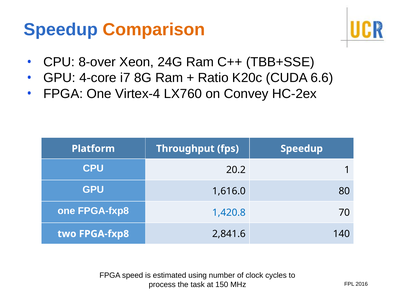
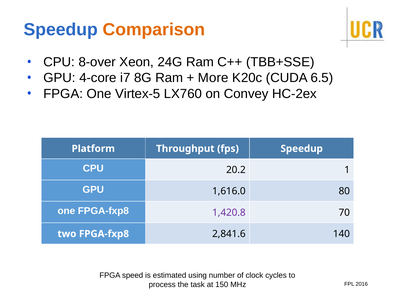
Ratio: Ratio -> More
6.6: 6.6 -> 6.5
Virtex-4: Virtex-4 -> Virtex-5
1,420.8 colour: blue -> purple
